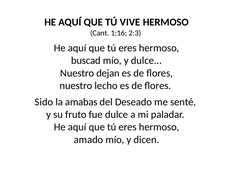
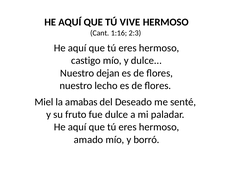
buscad: buscad -> castigo
Sido: Sido -> Miel
dicen: dicen -> borró
